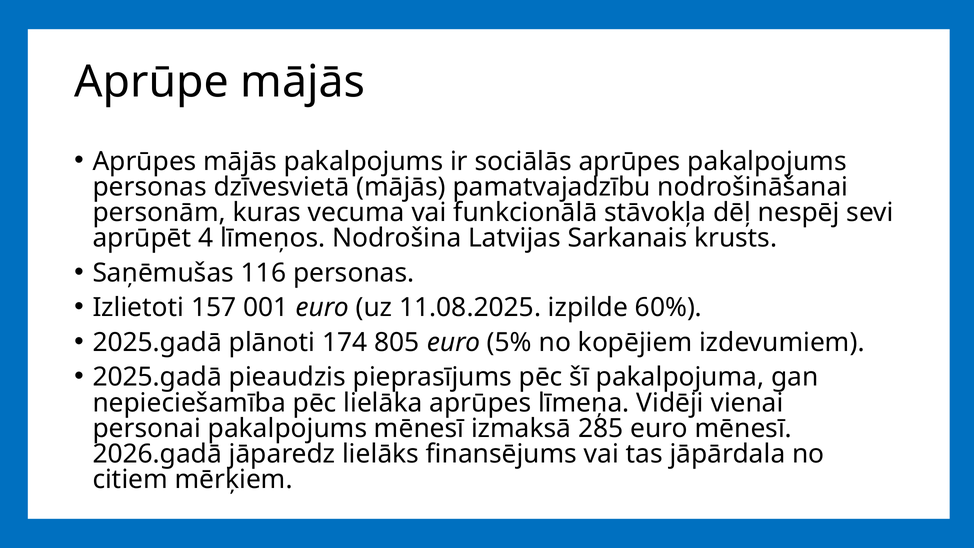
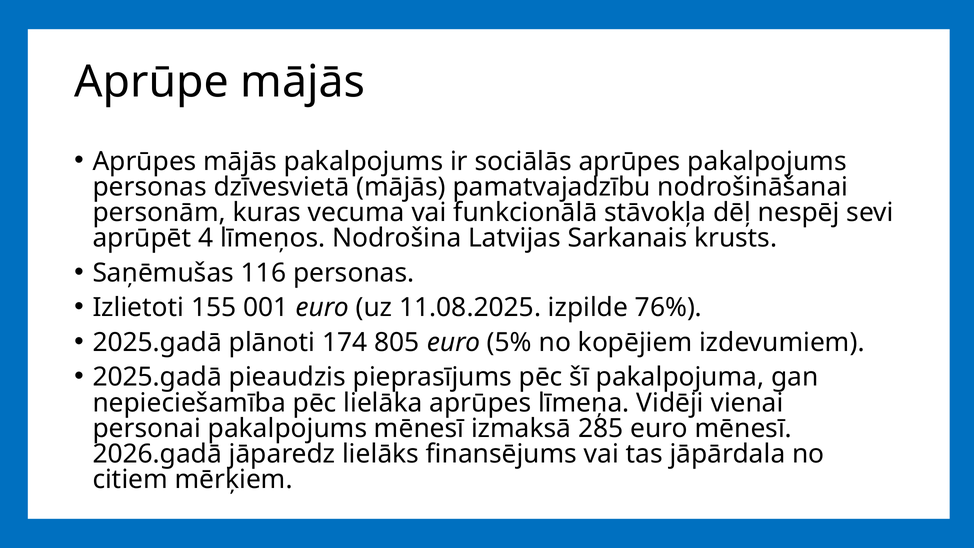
157: 157 -> 155
60%: 60% -> 76%
